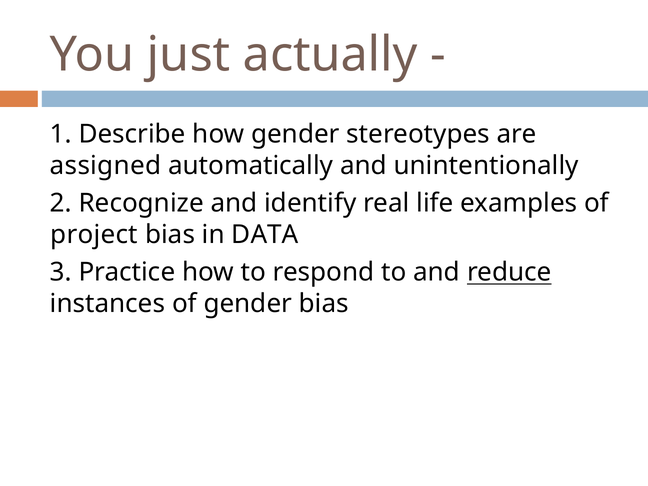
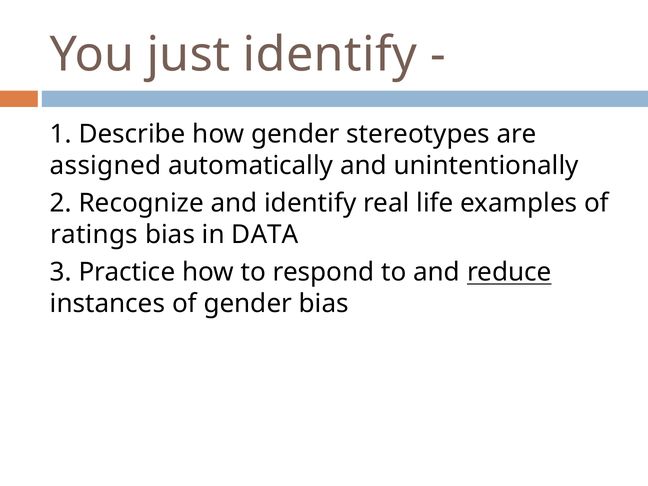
just actually: actually -> identify
project: project -> ratings
